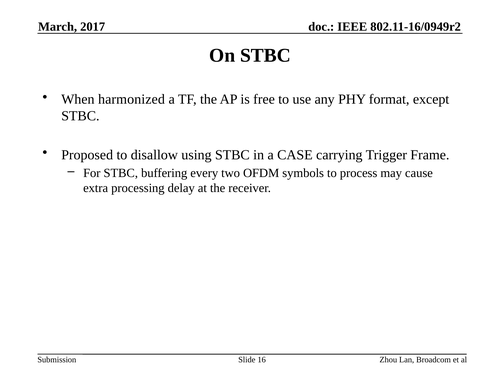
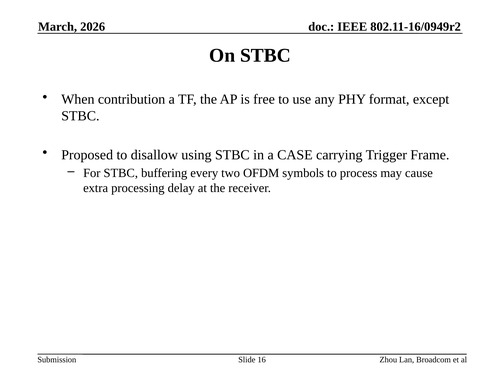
2017: 2017 -> 2026
harmonized: harmonized -> contribution
